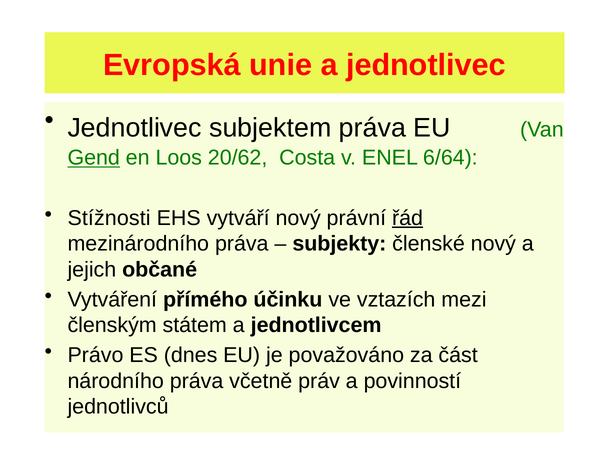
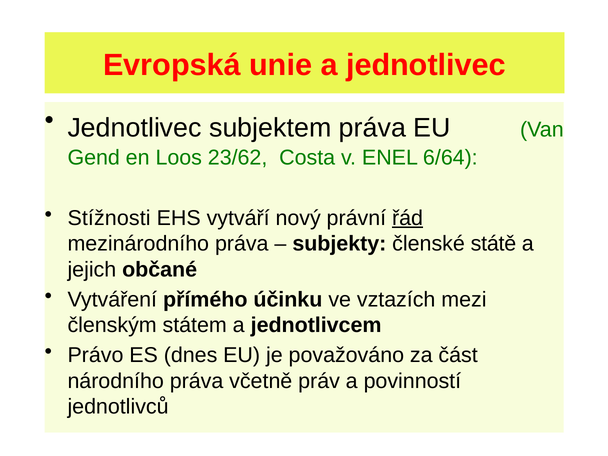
Gend underline: present -> none
20/62: 20/62 -> 23/62
členské nový: nový -> státě
